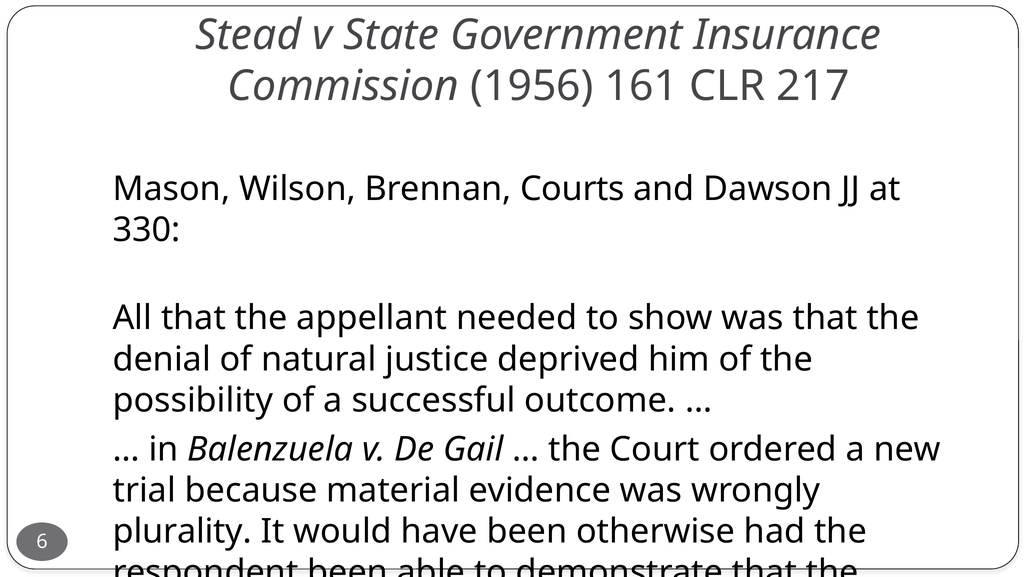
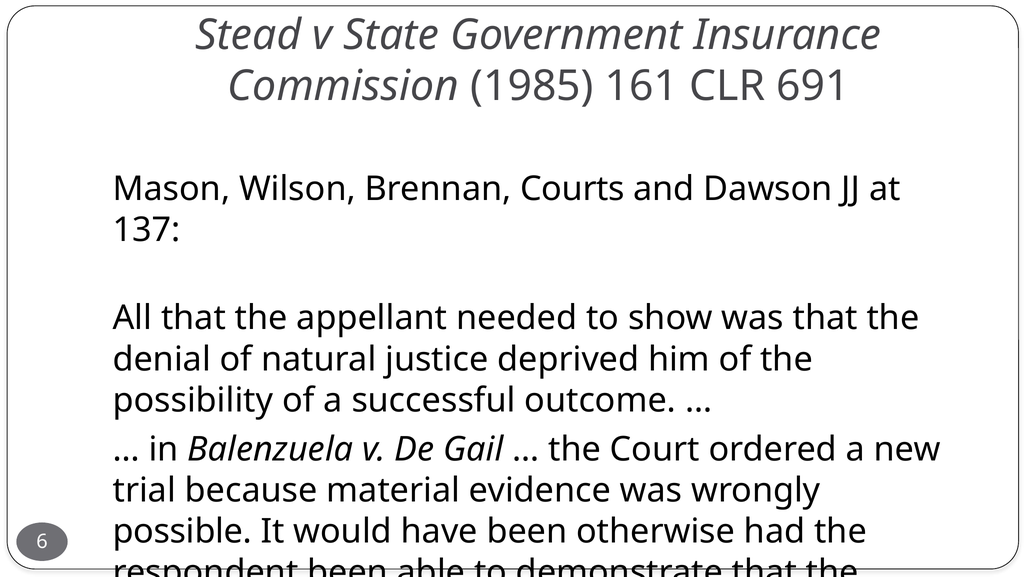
1956: 1956 -> 1985
217: 217 -> 691
330: 330 -> 137
plurality: plurality -> possible
